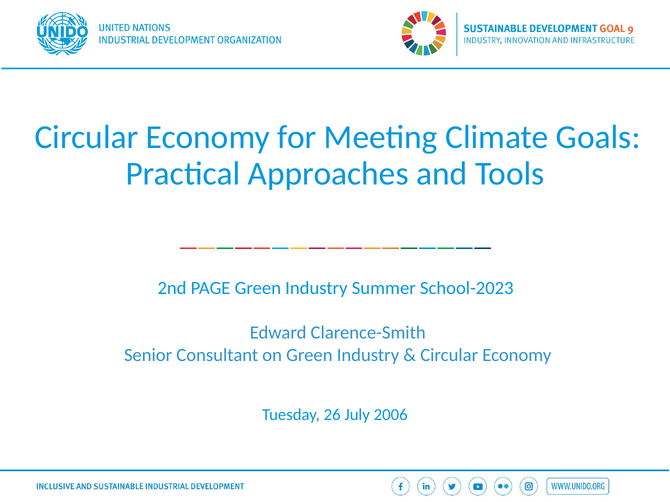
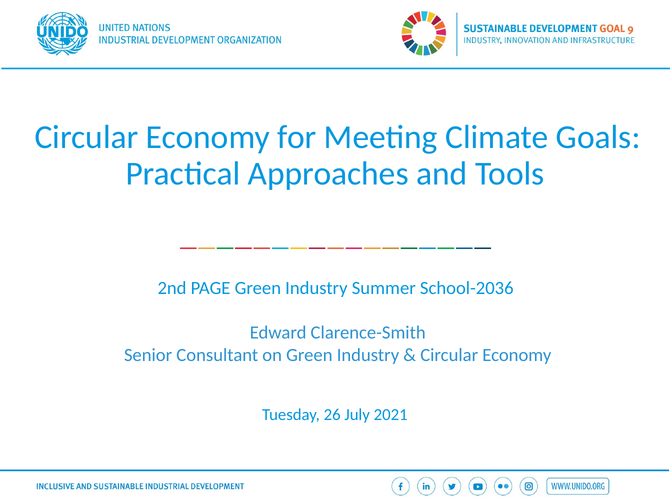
School-2023: School-2023 -> School-2036
2006: 2006 -> 2021
